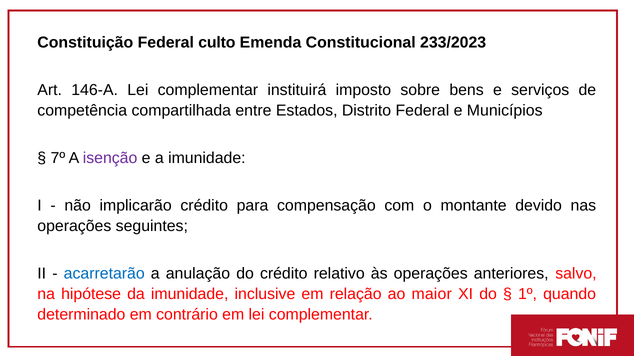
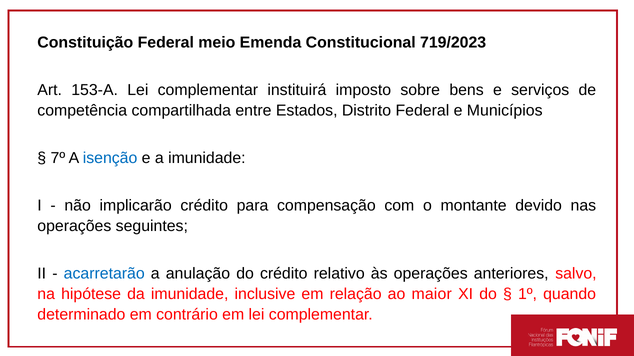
culto: culto -> meio
233/2023: 233/2023 -> 719/2023
146-A: 146-A -> 153-A
isenção colour: purple -> blue
